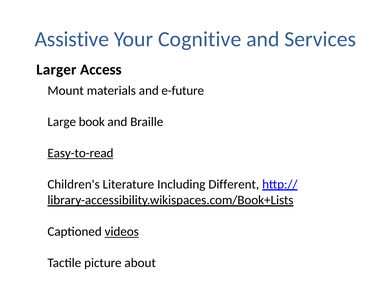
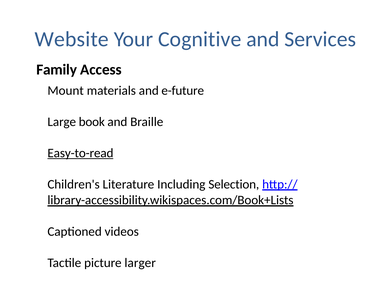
Assistive: Assistive -> Website
Larger: Larger -> Family
Different: Different -> Selection
videos underline: present -> none
about: about -> larger
